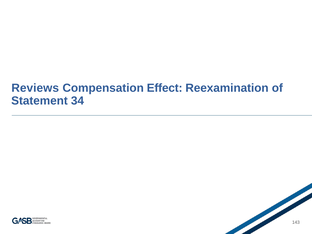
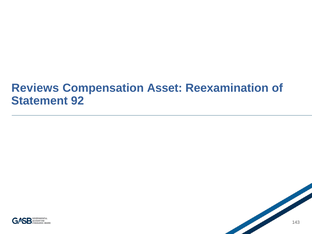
Effect: Effect -> Asset
34: 34 -> 92
